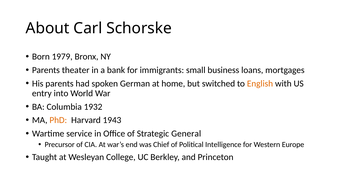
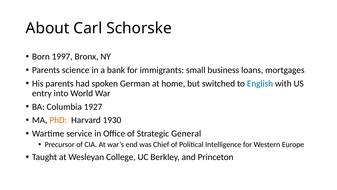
1979: 1979 -> 1997
theater: theater -> science
English colour: orange -> blue
1932: 1932 -> 1927
1943: 1943 -> 1930
